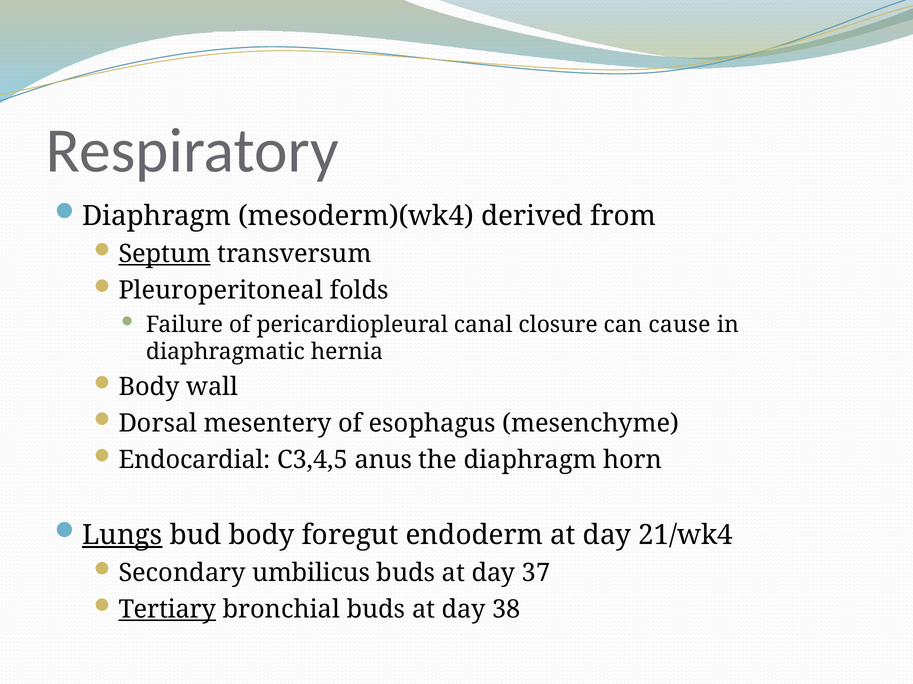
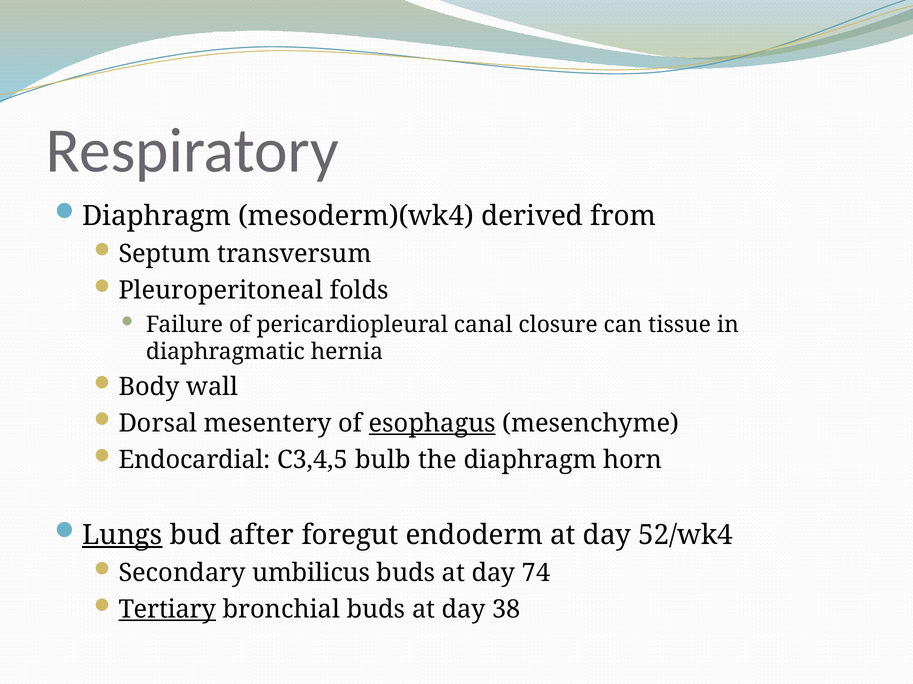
Septum underline: present -> none
cause: cause -> tissue
esophagus underline: none -> present
anus: anus -> bulb
bud body: body -> after
21/wk4: 21/wk4 -> 52/wk4
37: 37 -> 74
